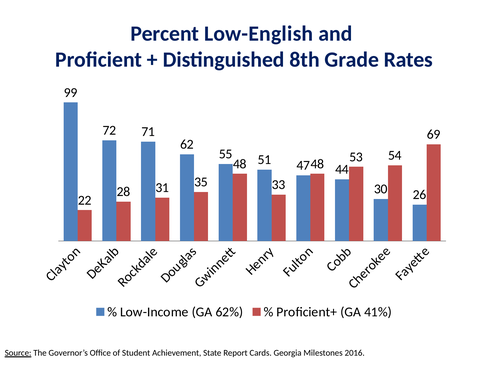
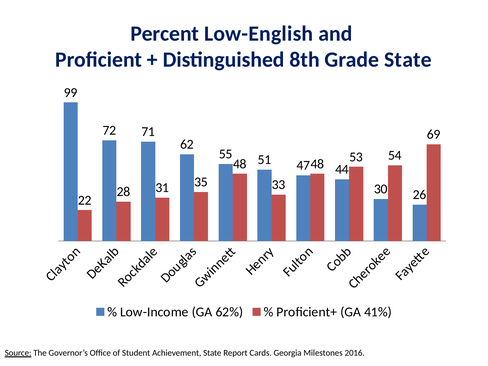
Grade Rates: Rates -> State
